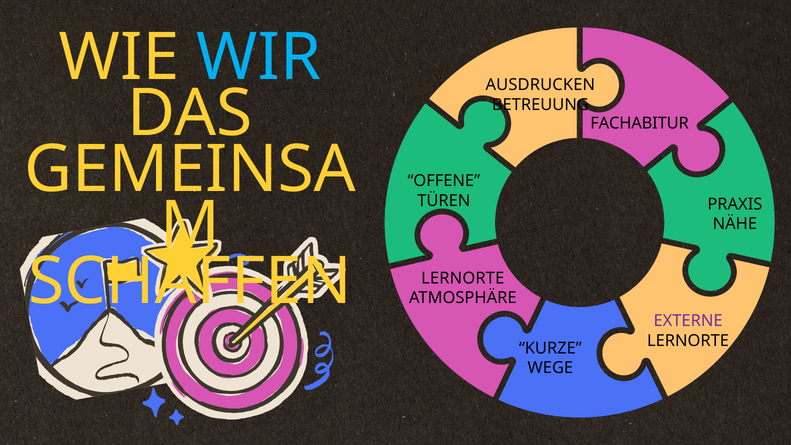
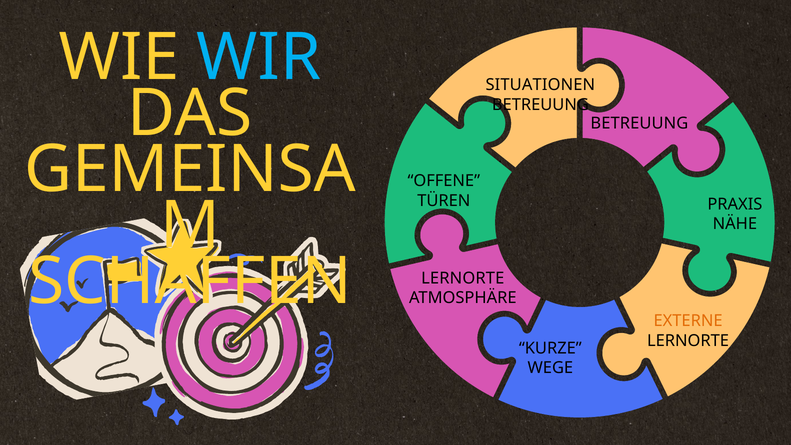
AUSDRUCKEN: AUSDRUCKEN -> SITUATIONEN
FACHABITUR at (640, 123): FACHABITUR -> BETREUUNG
EXTERNE colour: purple -> orange
